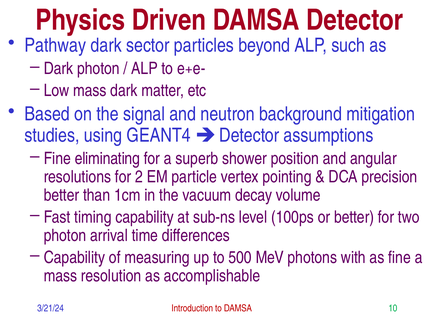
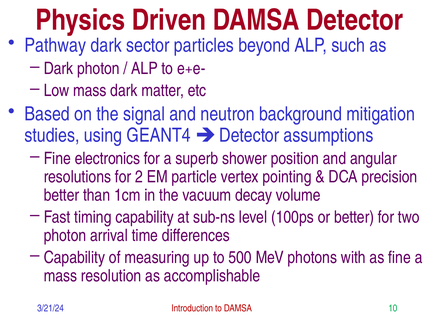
eliminating: eliminating -> electronics
